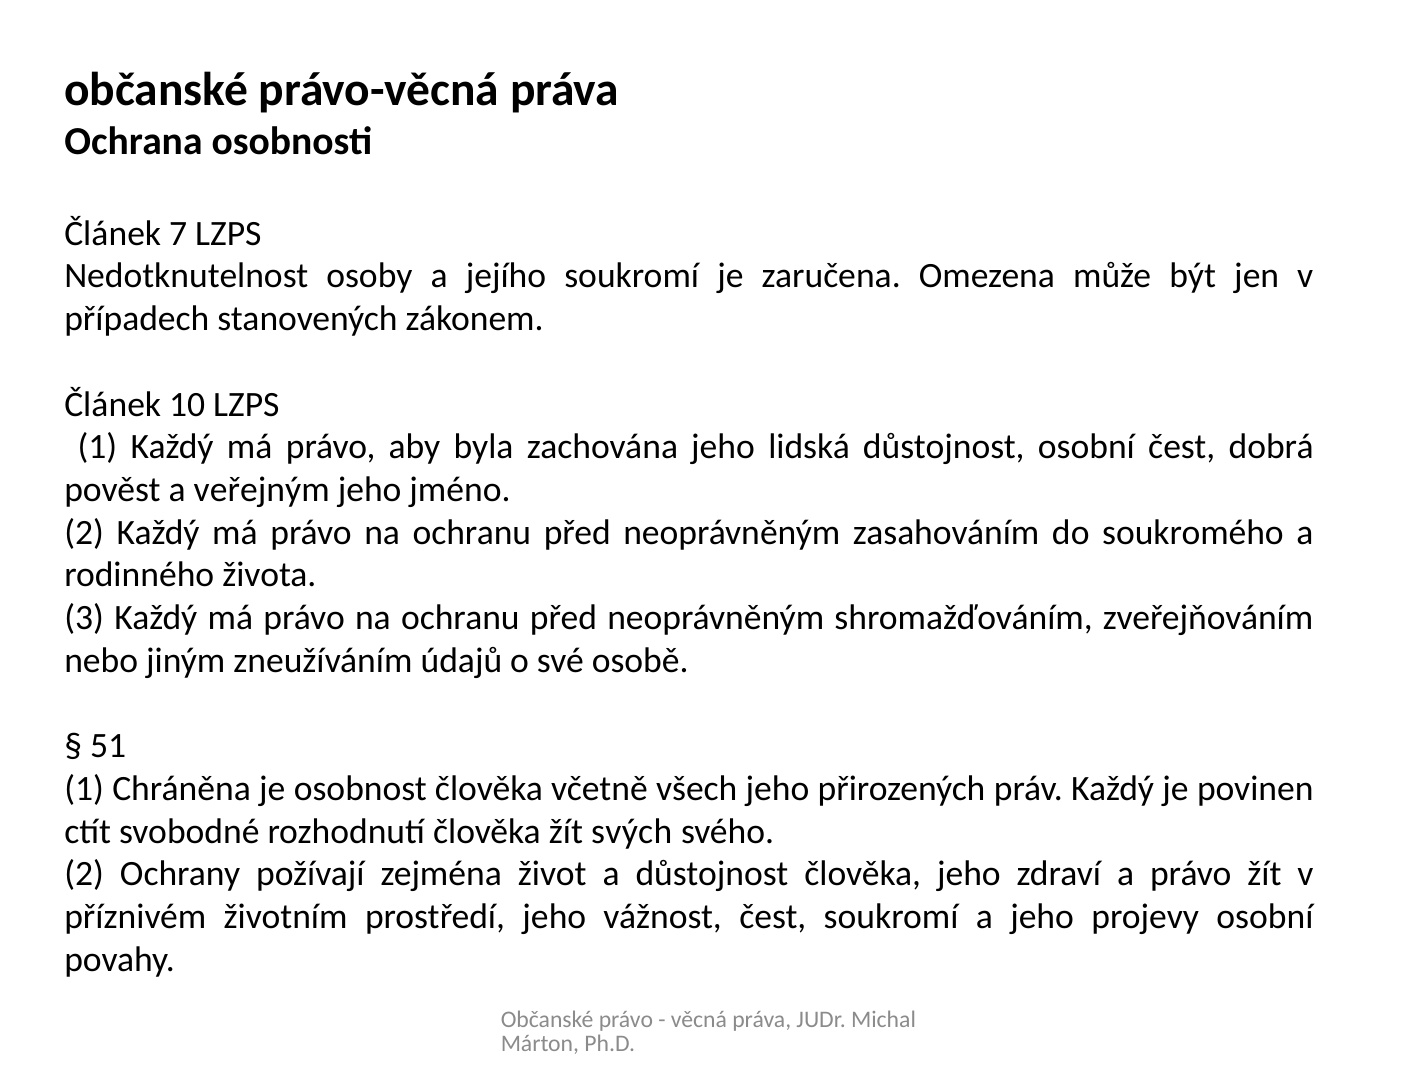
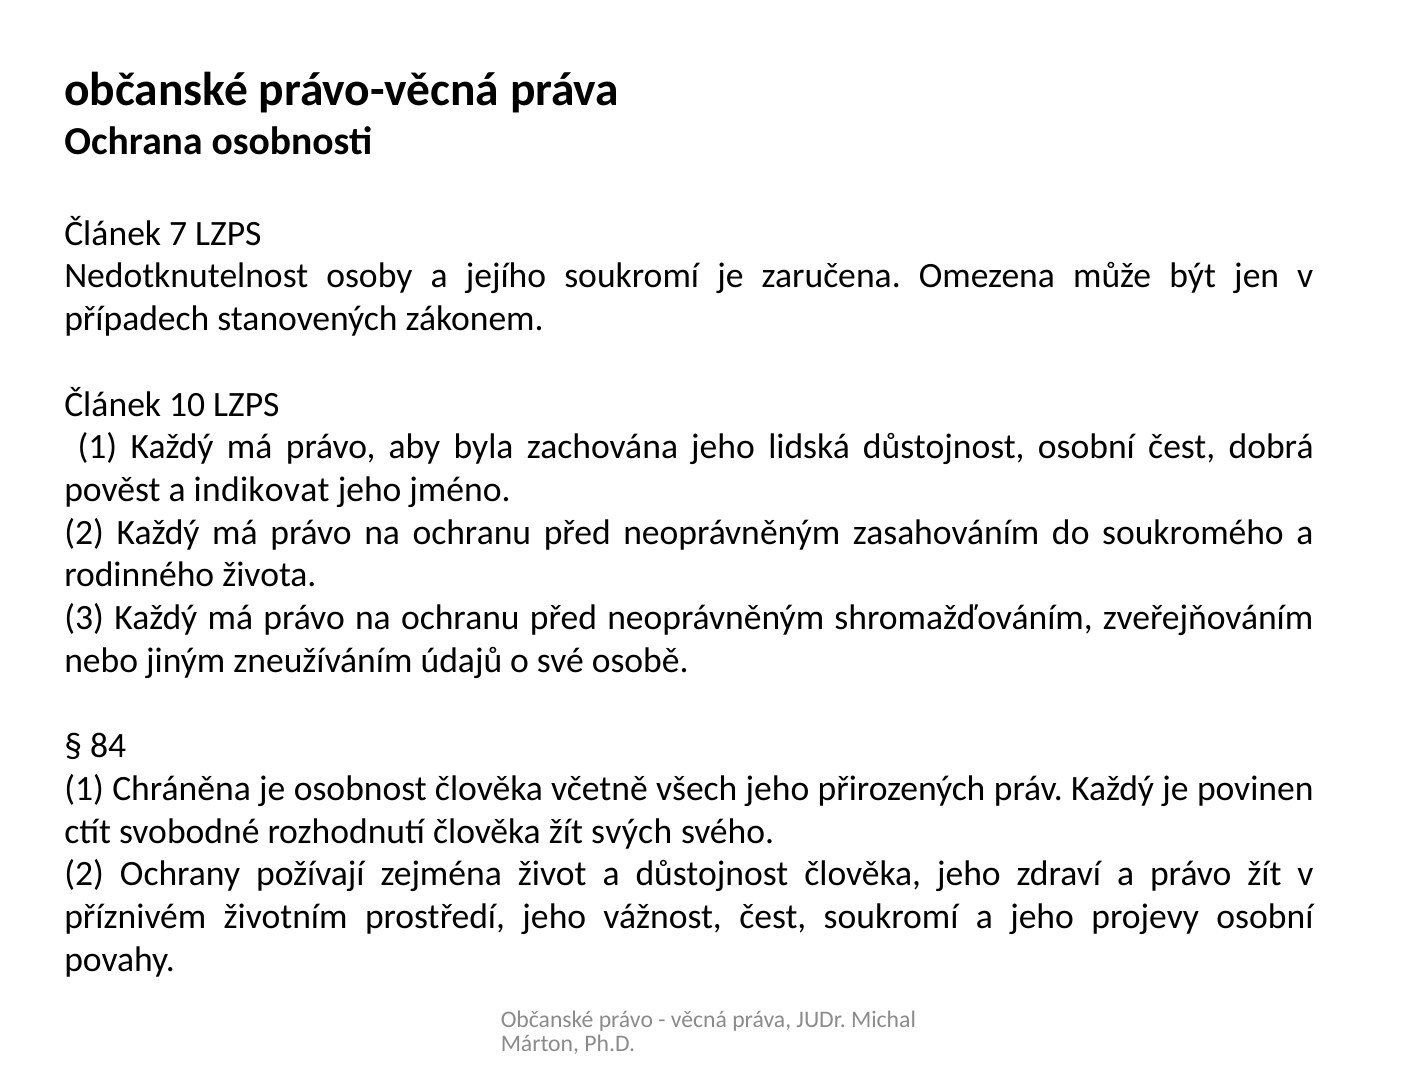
veřejným: veřejným -> indikovat
51: 51 -> 84
